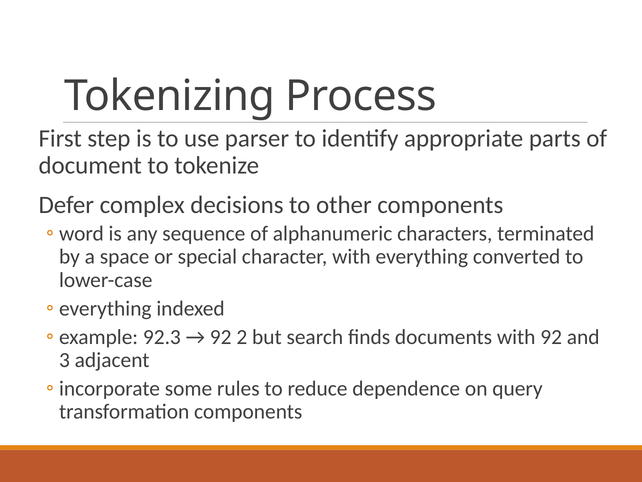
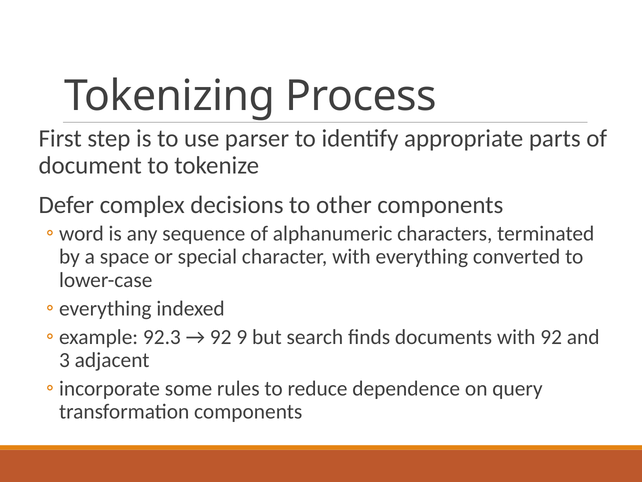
2: 2 -> 9
